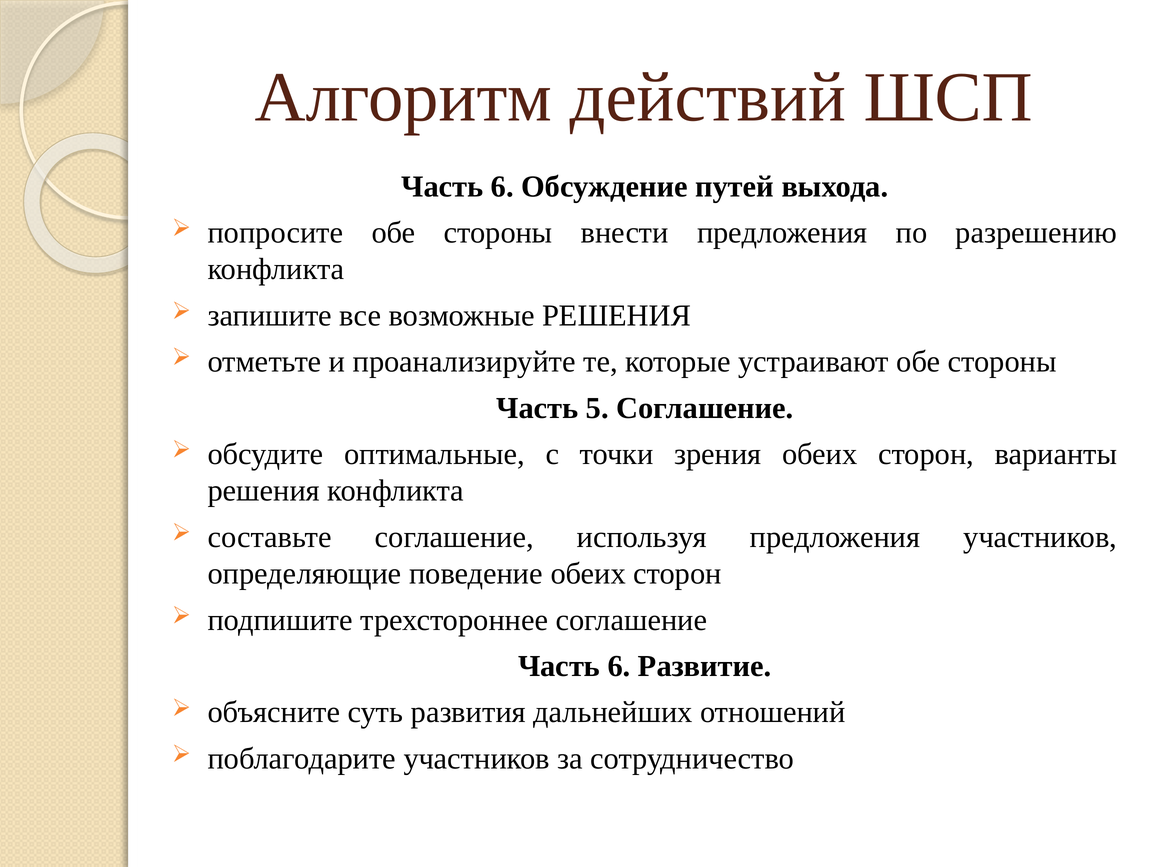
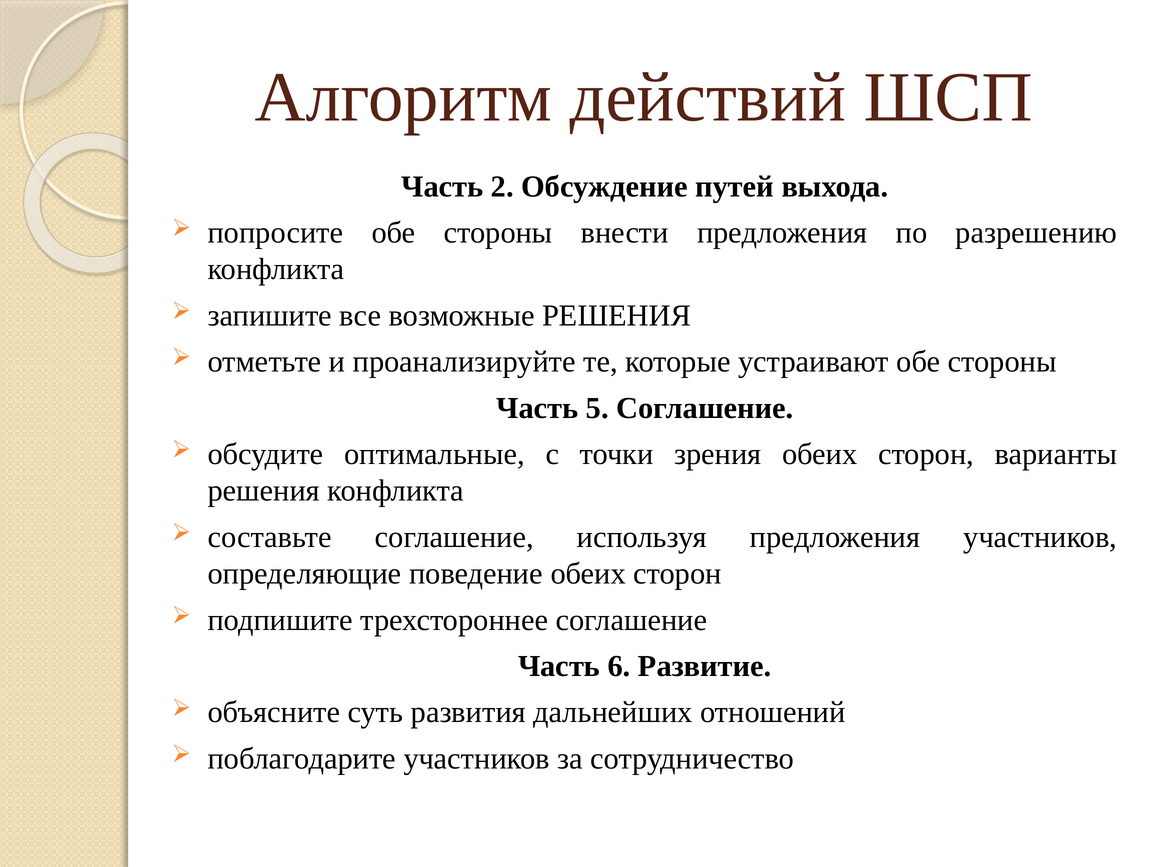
6 at (502, 187): 6 -> 2
